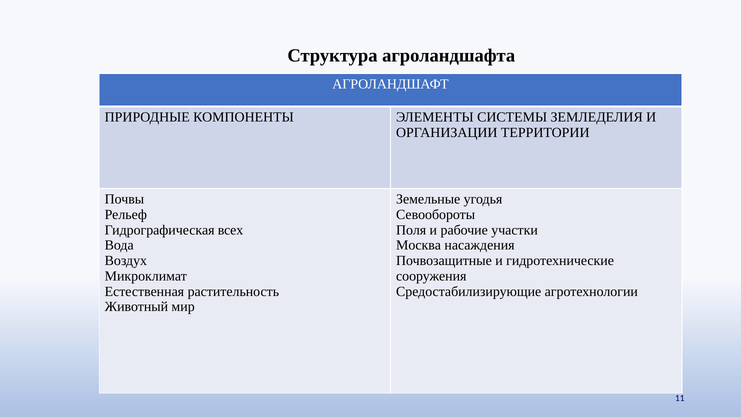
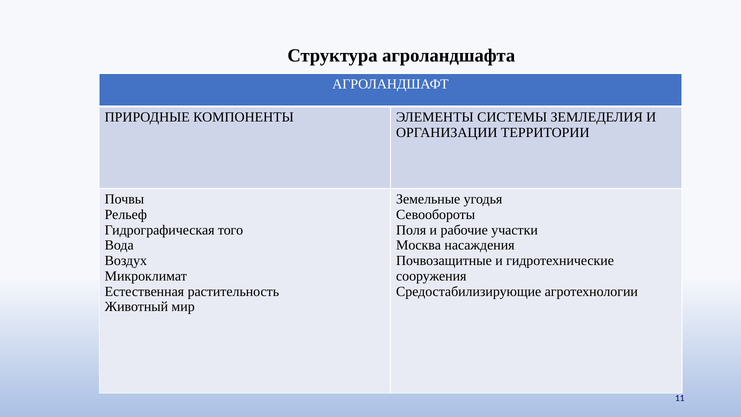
всех: всех -> того
